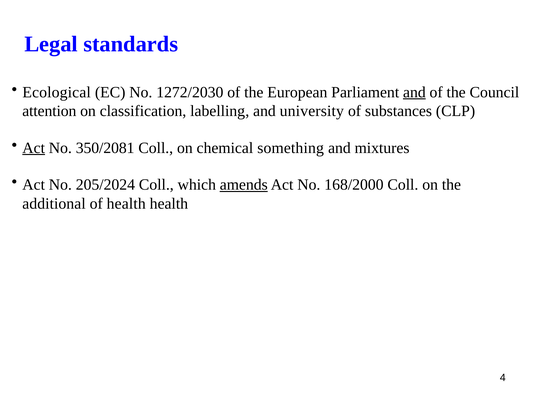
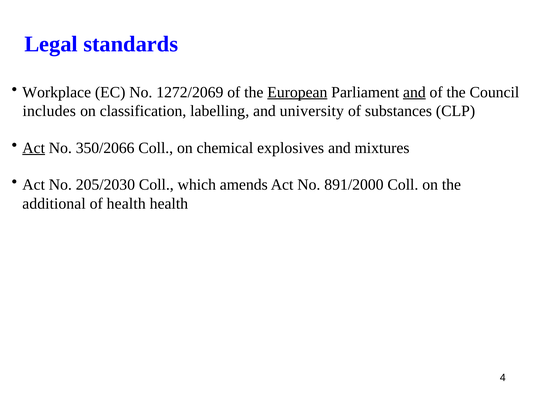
Ecological: Ecological -> Workplace
1272/2030: 1272/2030 -> 1272/2069
European underline: none -> present
attention: attention -> includes
350/2081: 350/2081 -> 350/2066
something: something -> explosives
205/2024: 205/2024 -> 205/2030
amends underline: present -> none
168/2000: 168/2000 -> 891/2000
